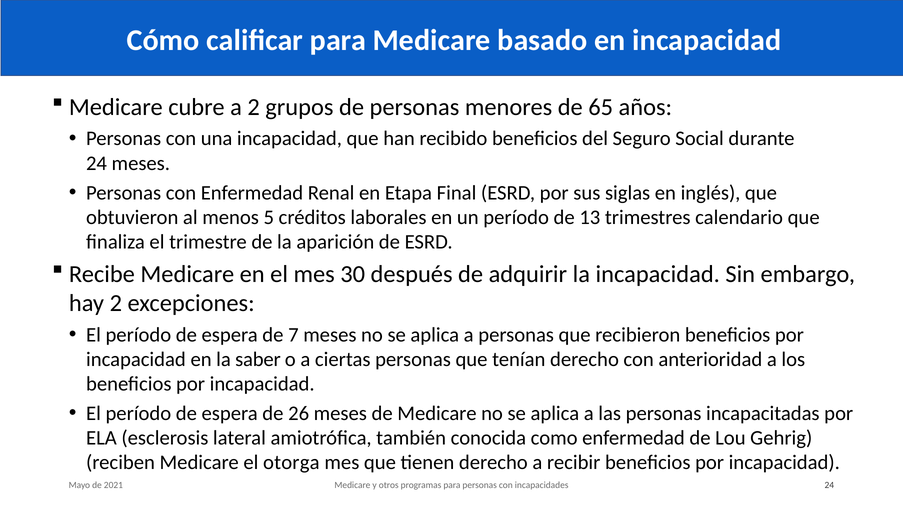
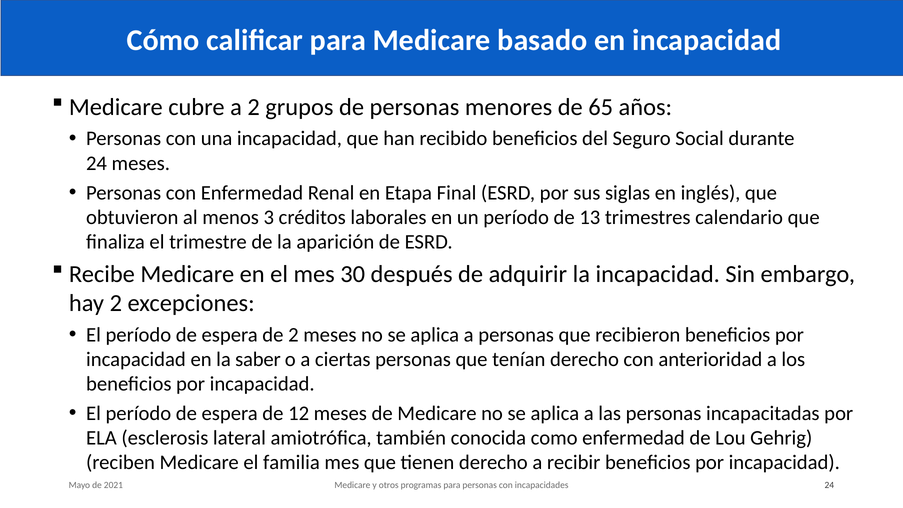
5: 5 -> 3
de 7: 7 -> 2
26: 26 -> 12
otorga: otorga -> familia
